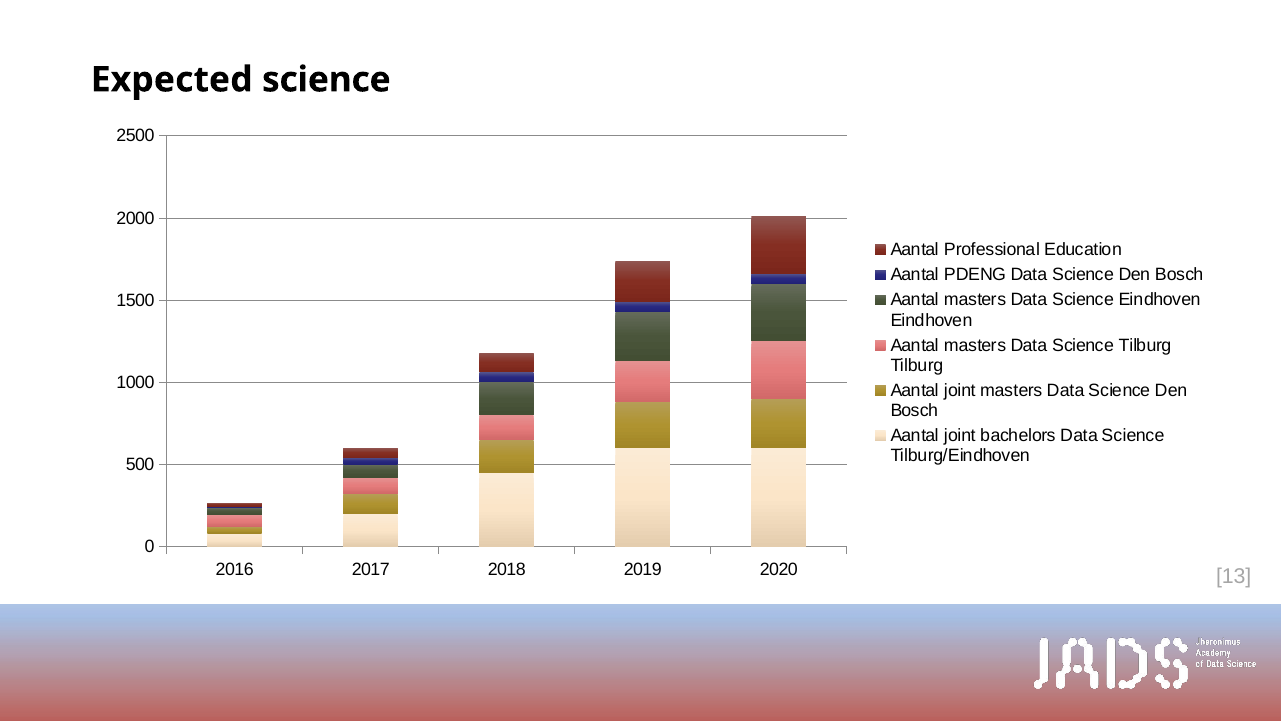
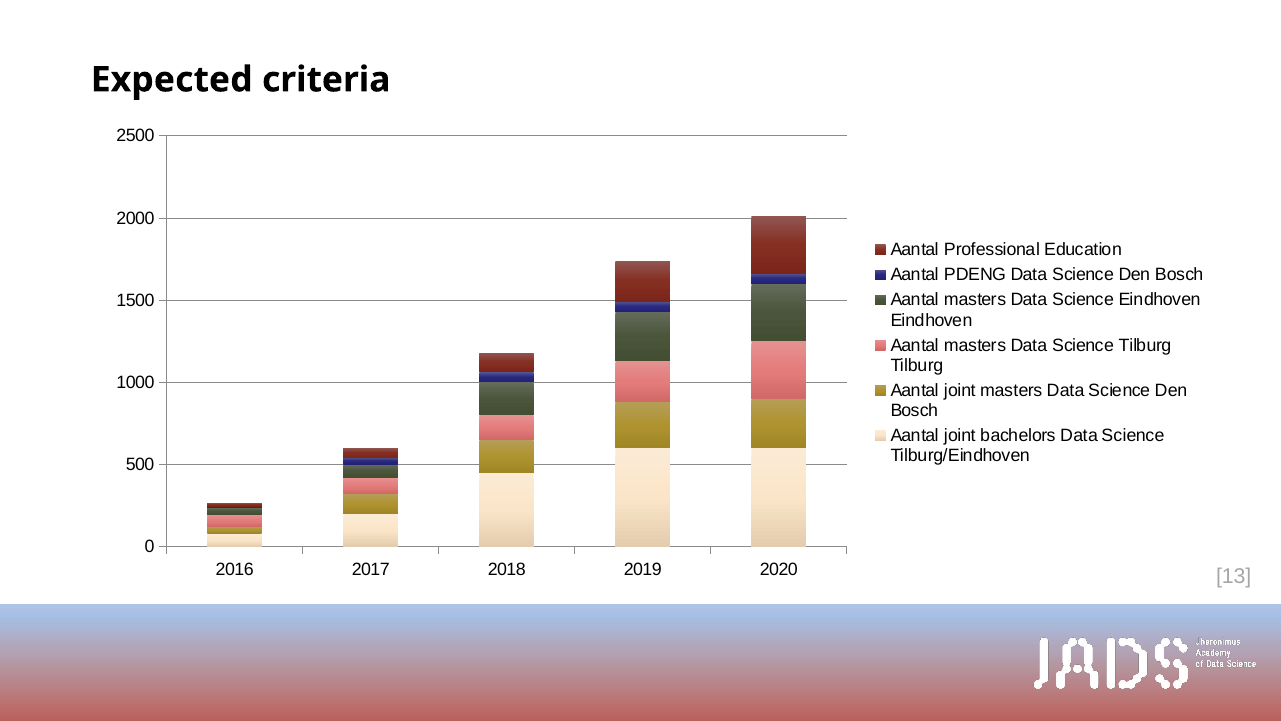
Expected science: science -> criteria
